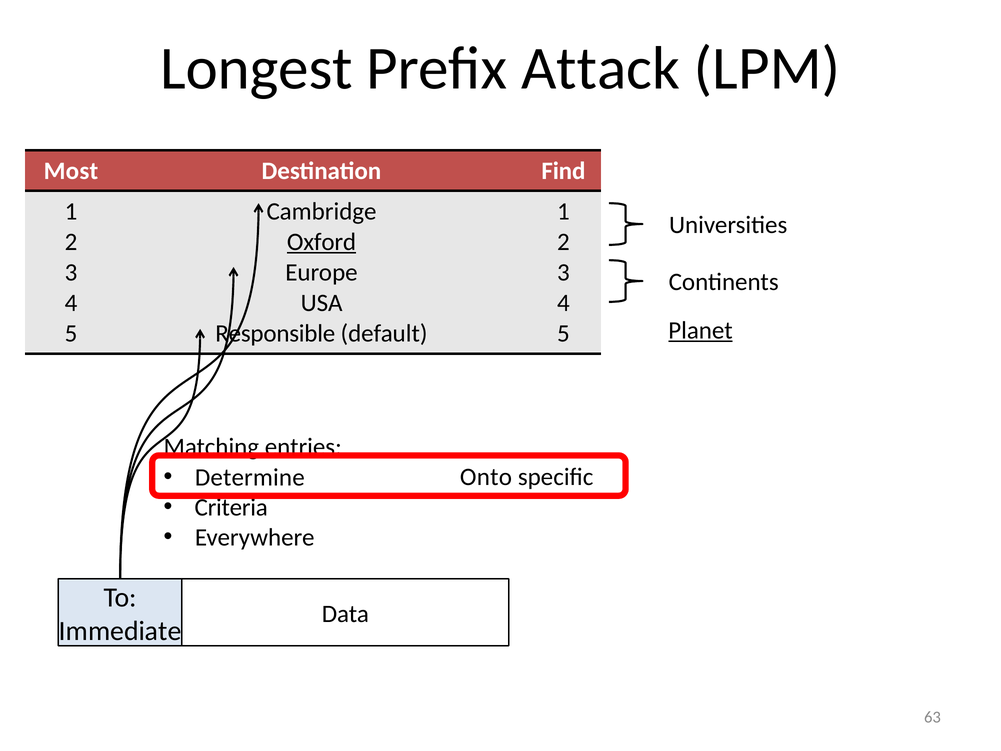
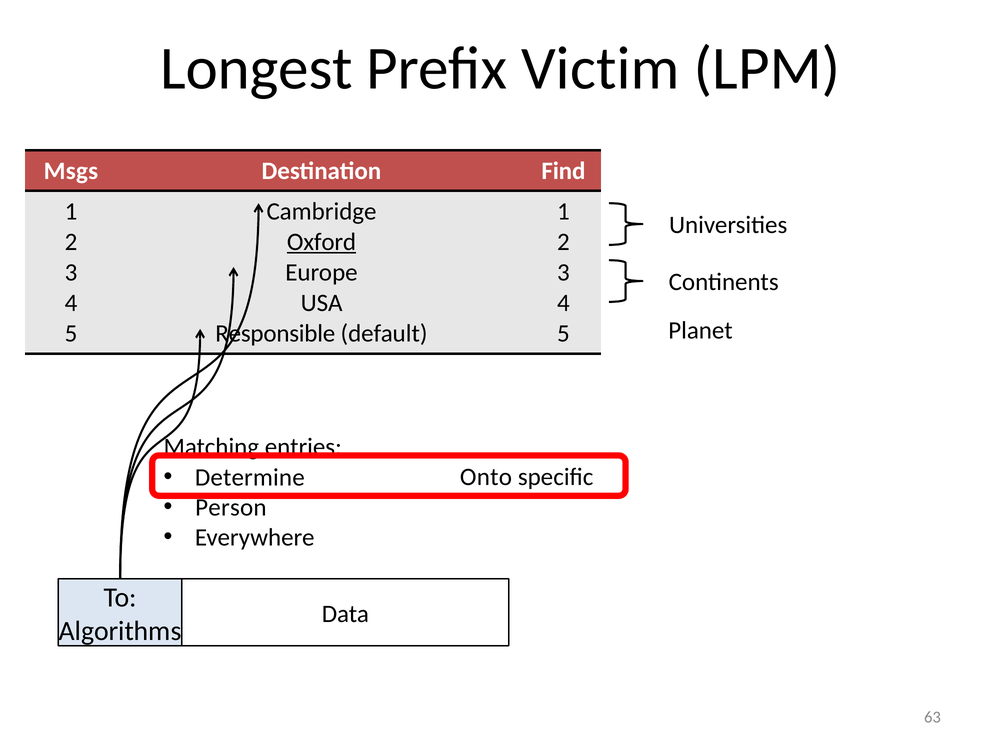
Attack: Attack -> Victim
Most: Most -> Msgs
Planet underline: present -> none
Criteria: Criteria -> Person
Immediate: Immediate -> Algorithms
